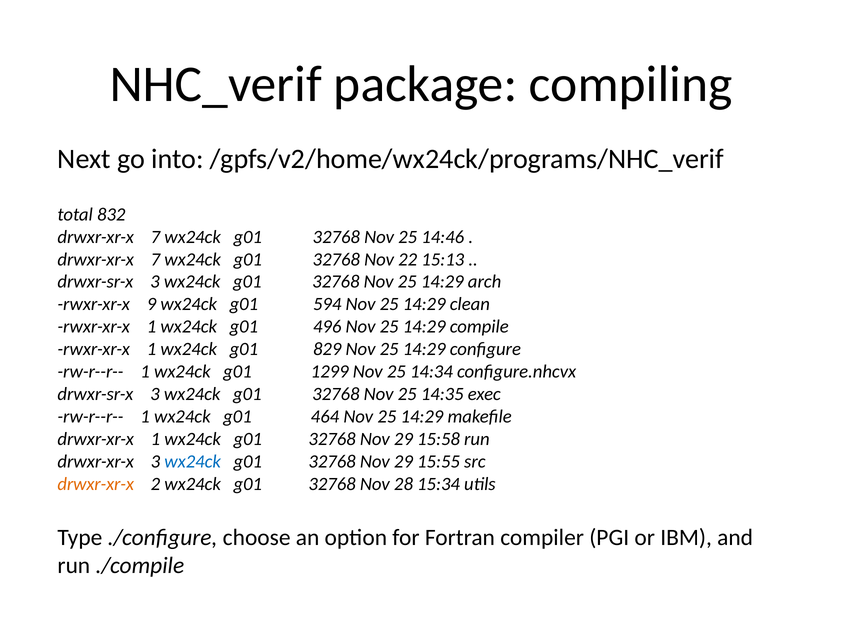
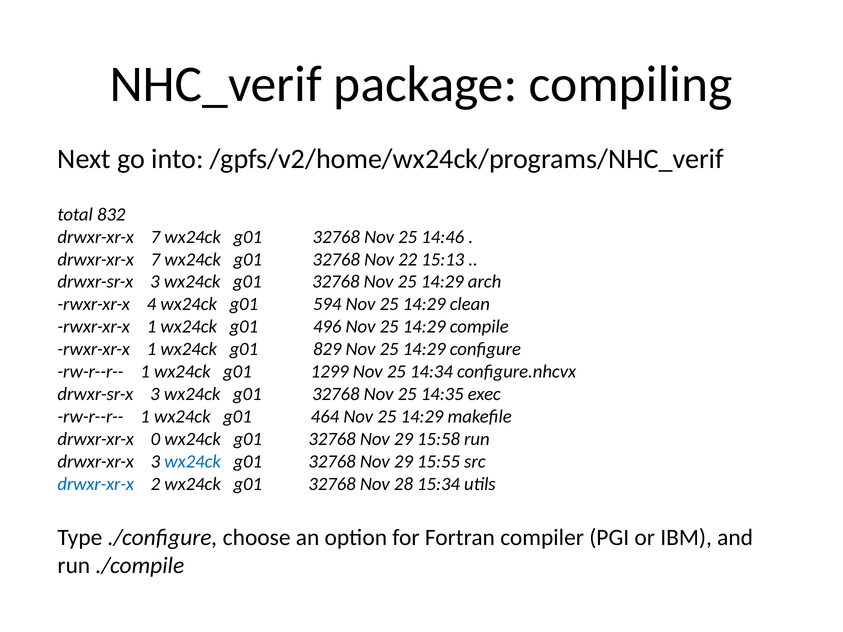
9: 9 -> 4
drwxr-xr-x 1: 1 -> 0
drwxr-xr-x at (96, 484) colour: orange -> blue
